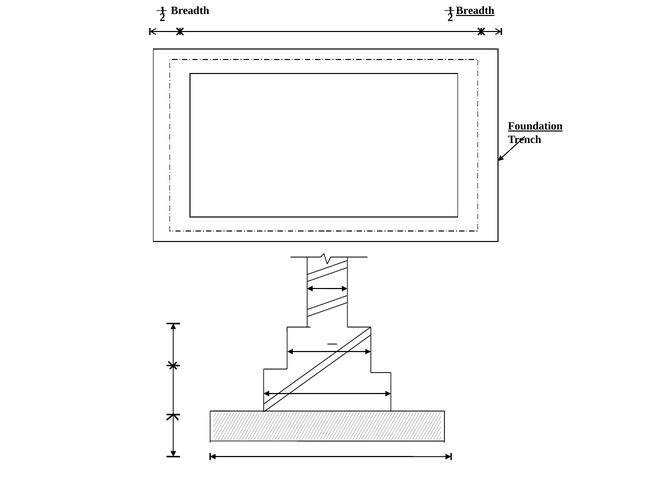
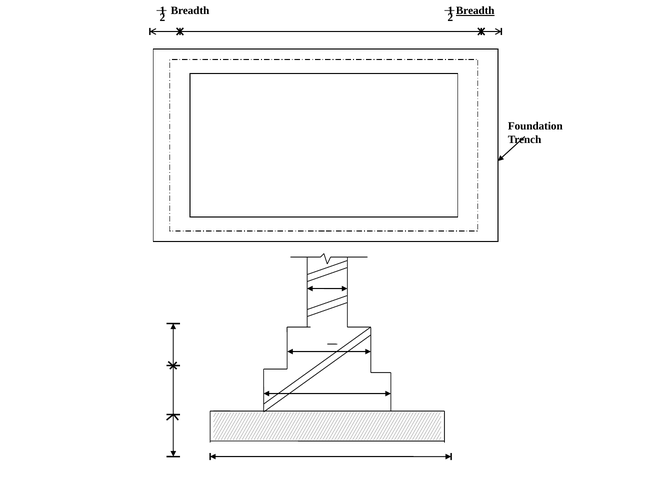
Foundation underline: present -> none
